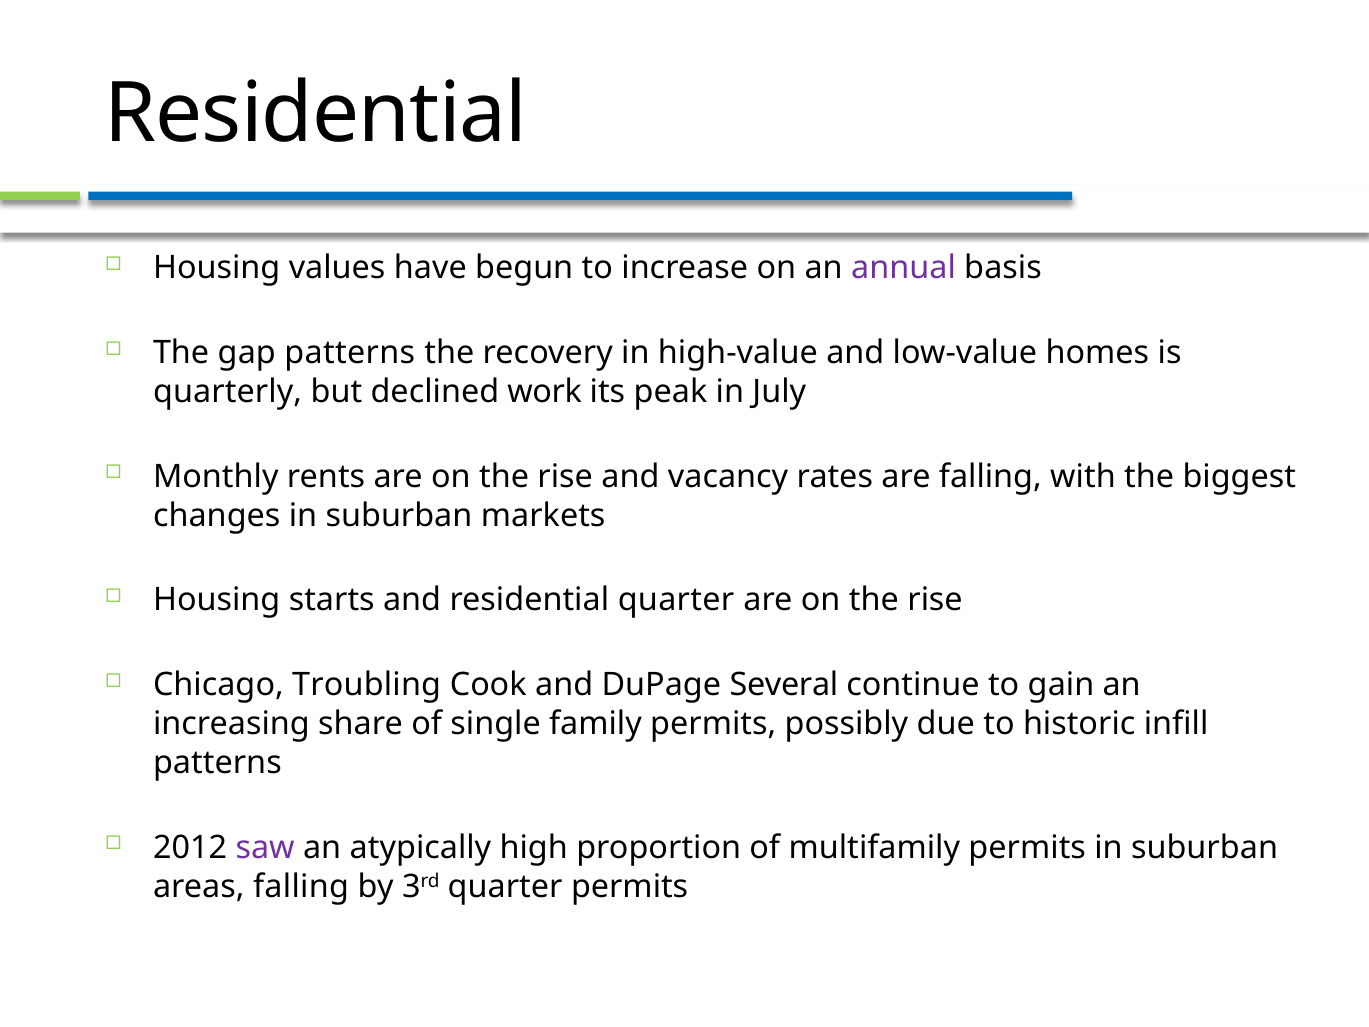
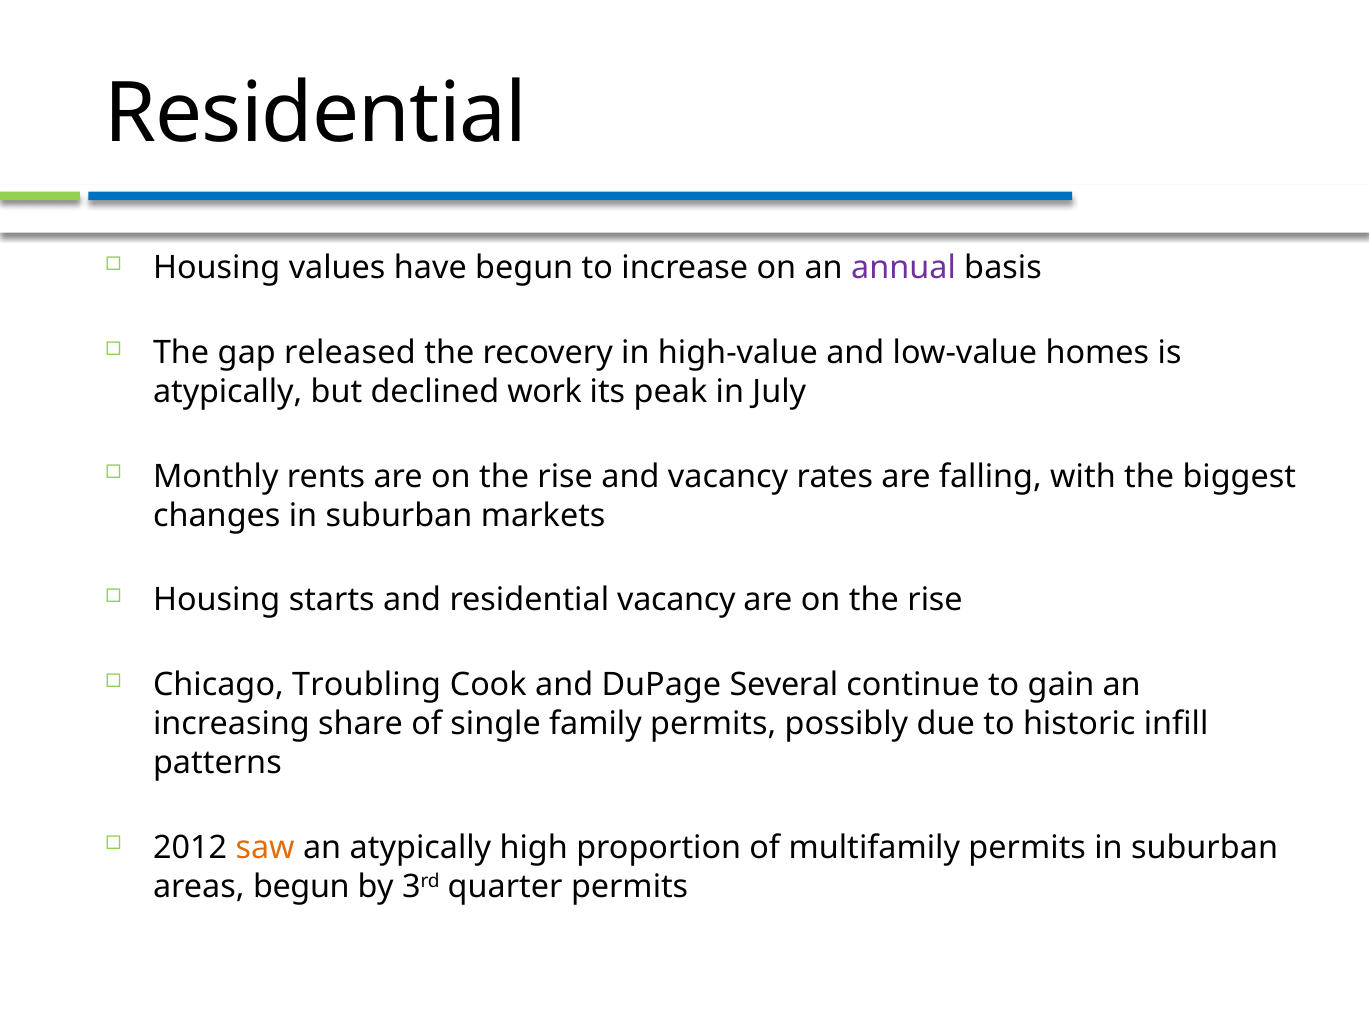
gap patterns: patterns -> released
quarterly at (228, 392): quarterly -> atypically
residential quarter: quarter -> vacancy
saw colour: purple -> orange
areas falling: falling -> begun
